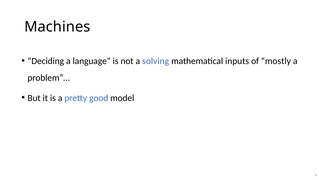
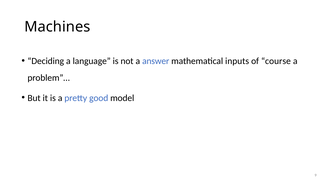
solving: solving -> answer
mostly: mostly -> course
